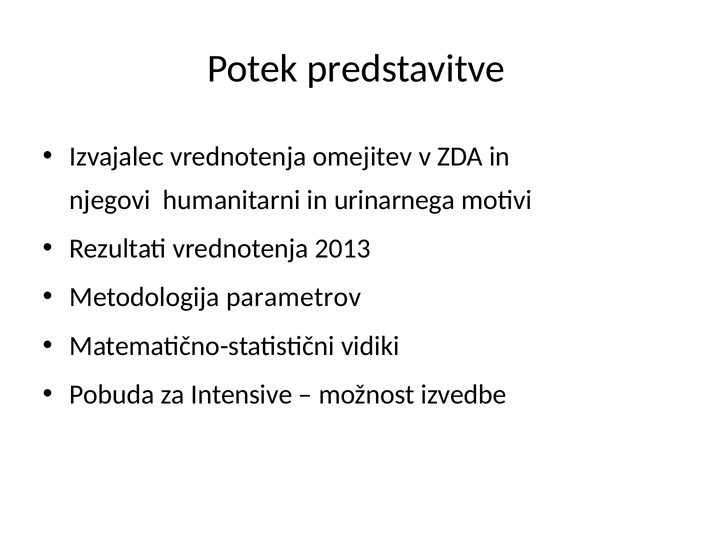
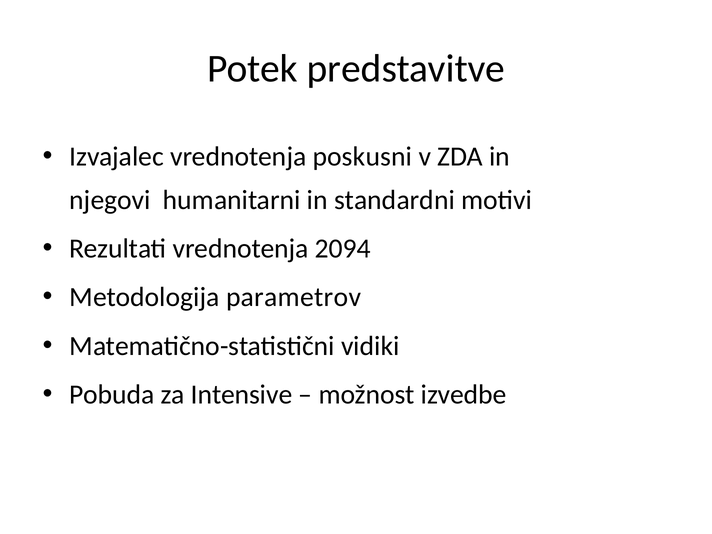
omejitev: omejitev -> poskusni
urinarnega: urinarnega -> standardni
2013: 2013 -> 2094
